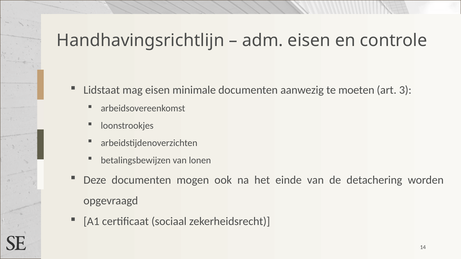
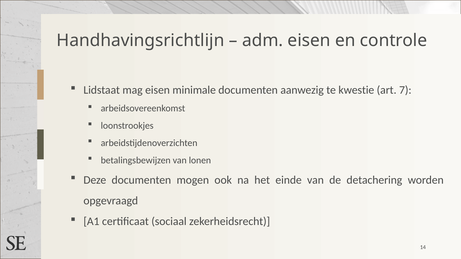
moeten: moeten -> kwestie
3: 3 -> 7
